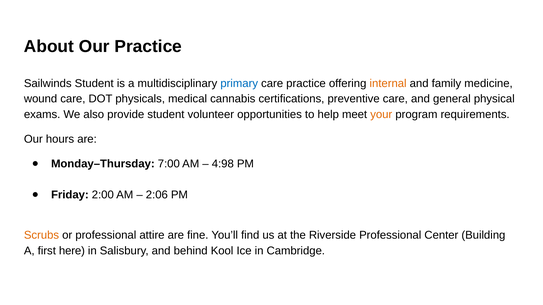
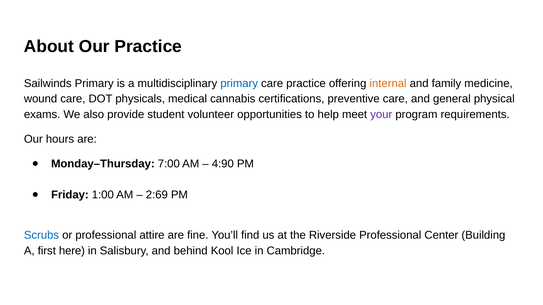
Sailwinds Student: Student -> Primary
your colour: orange -> purple
4:98: 4:98 -> 4:90
2:00: 2:00 -> 1:00
2:06: 2:06 -> 2:69
Scrubs colour: orange -> blue
